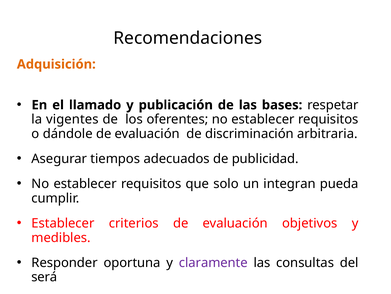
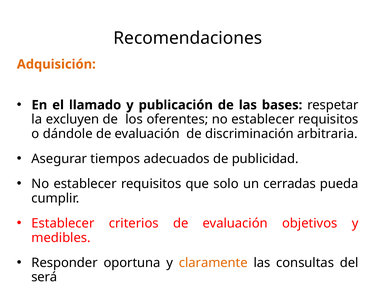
vigentes: vigentes -> excluyen
integran: integran -> cerradas
claramente colour: purple -> orange
